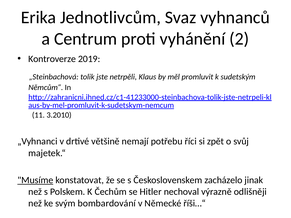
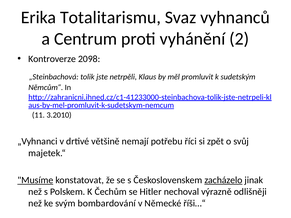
Jednotlivcům: Jednotlivcům -> Totalitarismu
2019: 2019 -> 2098
zacházelo underline: none -> present
